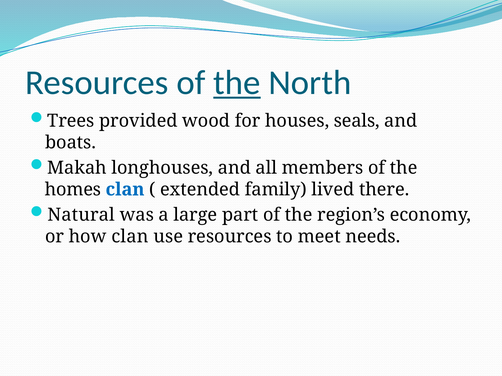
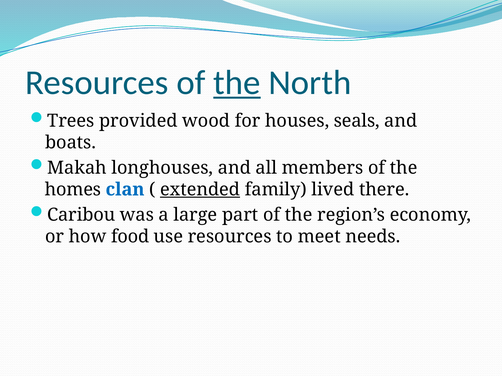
extended underline: none -> present
Natural: Natural -> Caribou
how clan: clan -> food
